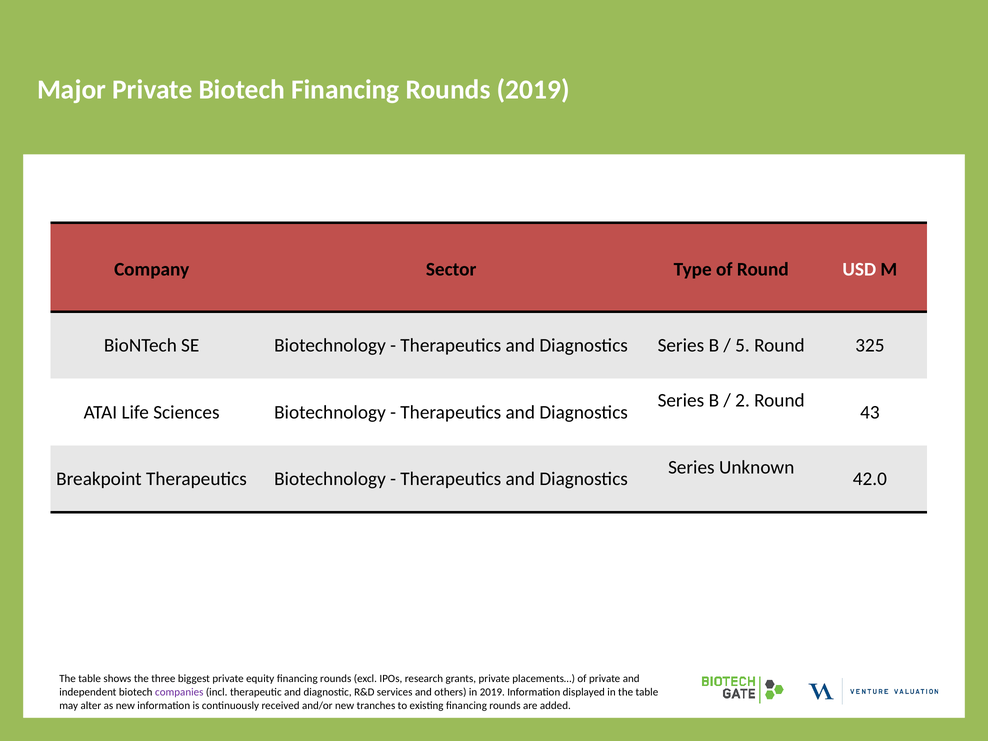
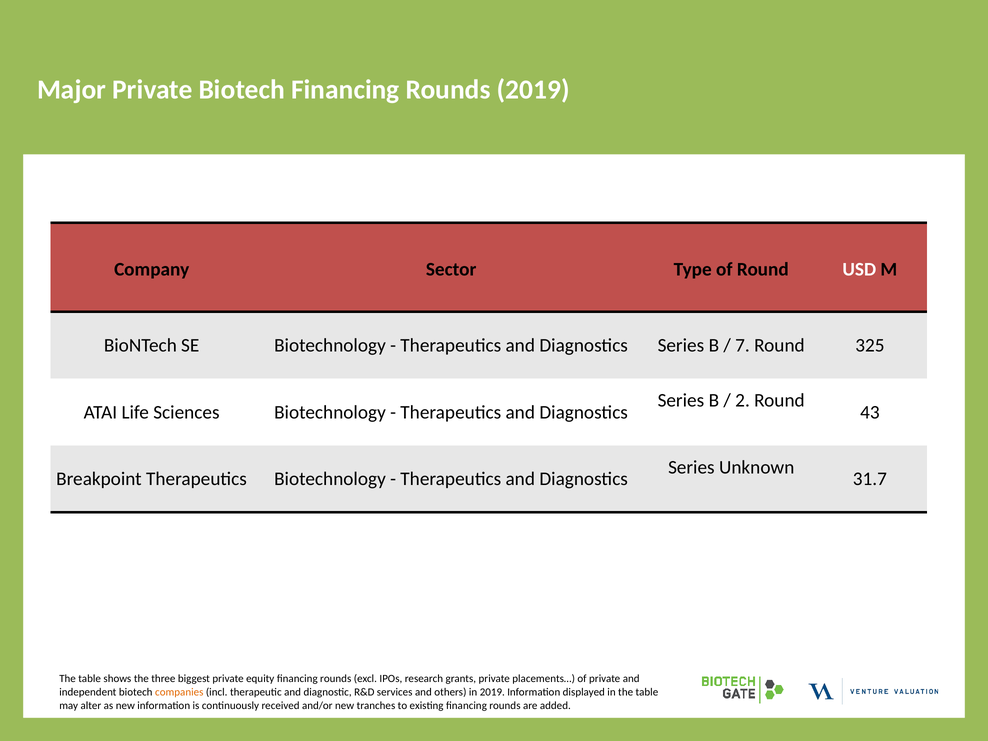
5: 5 -> 7
42.0: 42.0 -> 31.7
companies colour: purple -> orange
